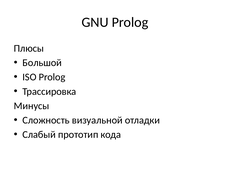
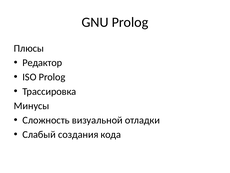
Большой: Большой -> Редактор
прототип: прототип -> создания
